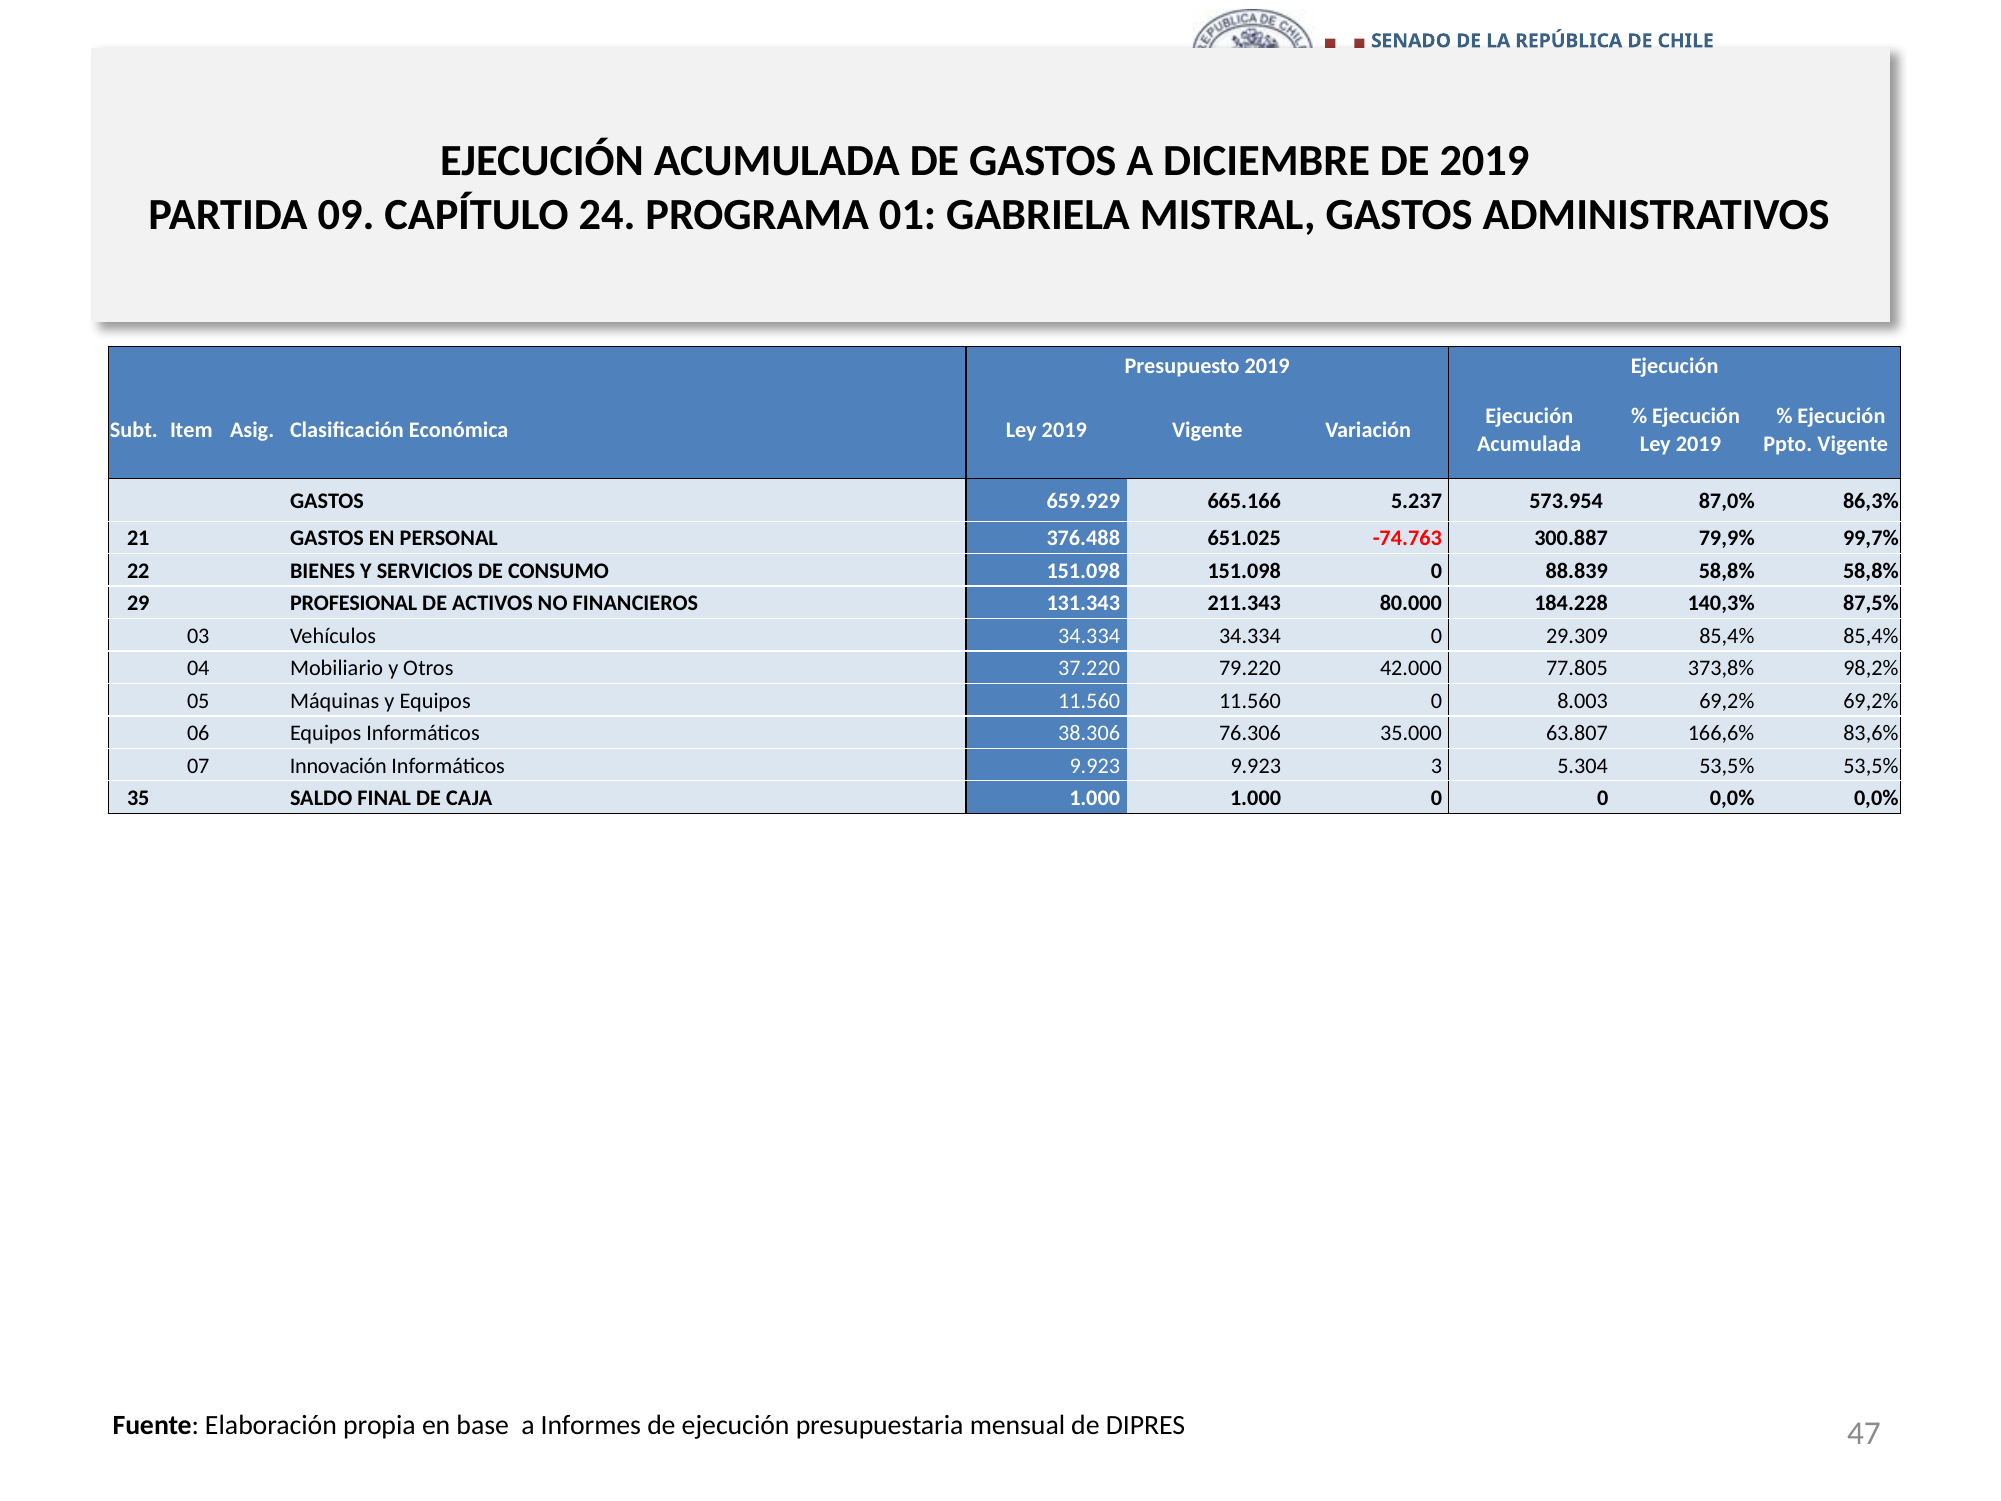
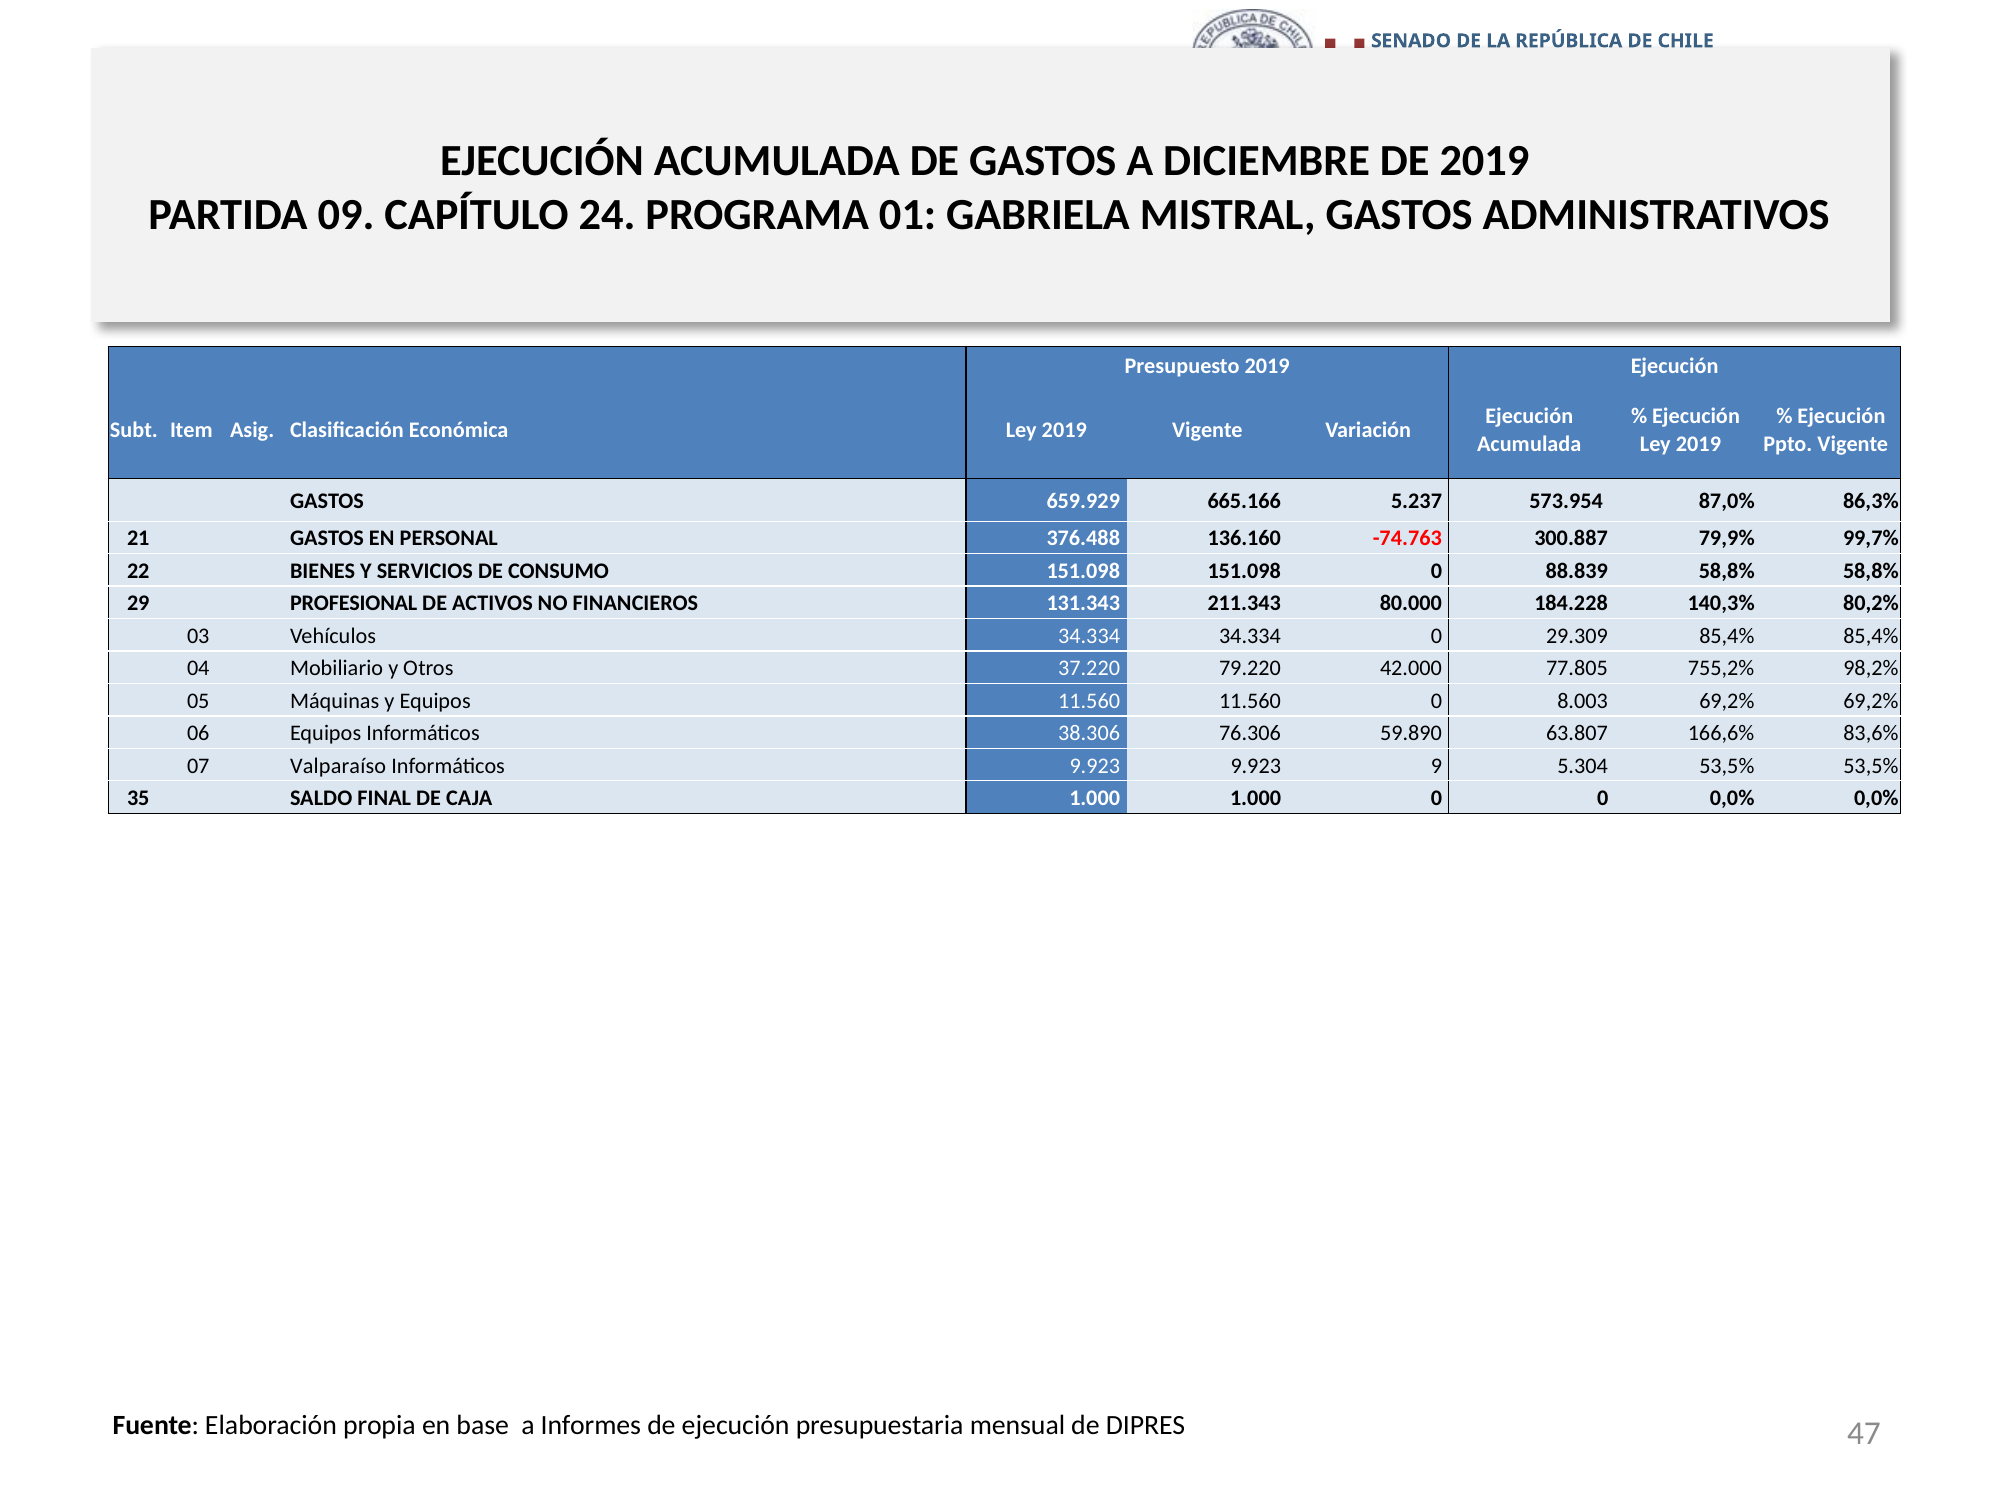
651.025: 651.025 -> 136.160
87,5%: 87,5% -> 80,2%
373,8%: 373,8% -> 755,2%
35.000: 35.000 -> 59.890
Innovación: Innovación -> Valparaíso
3: 3 -> 9
